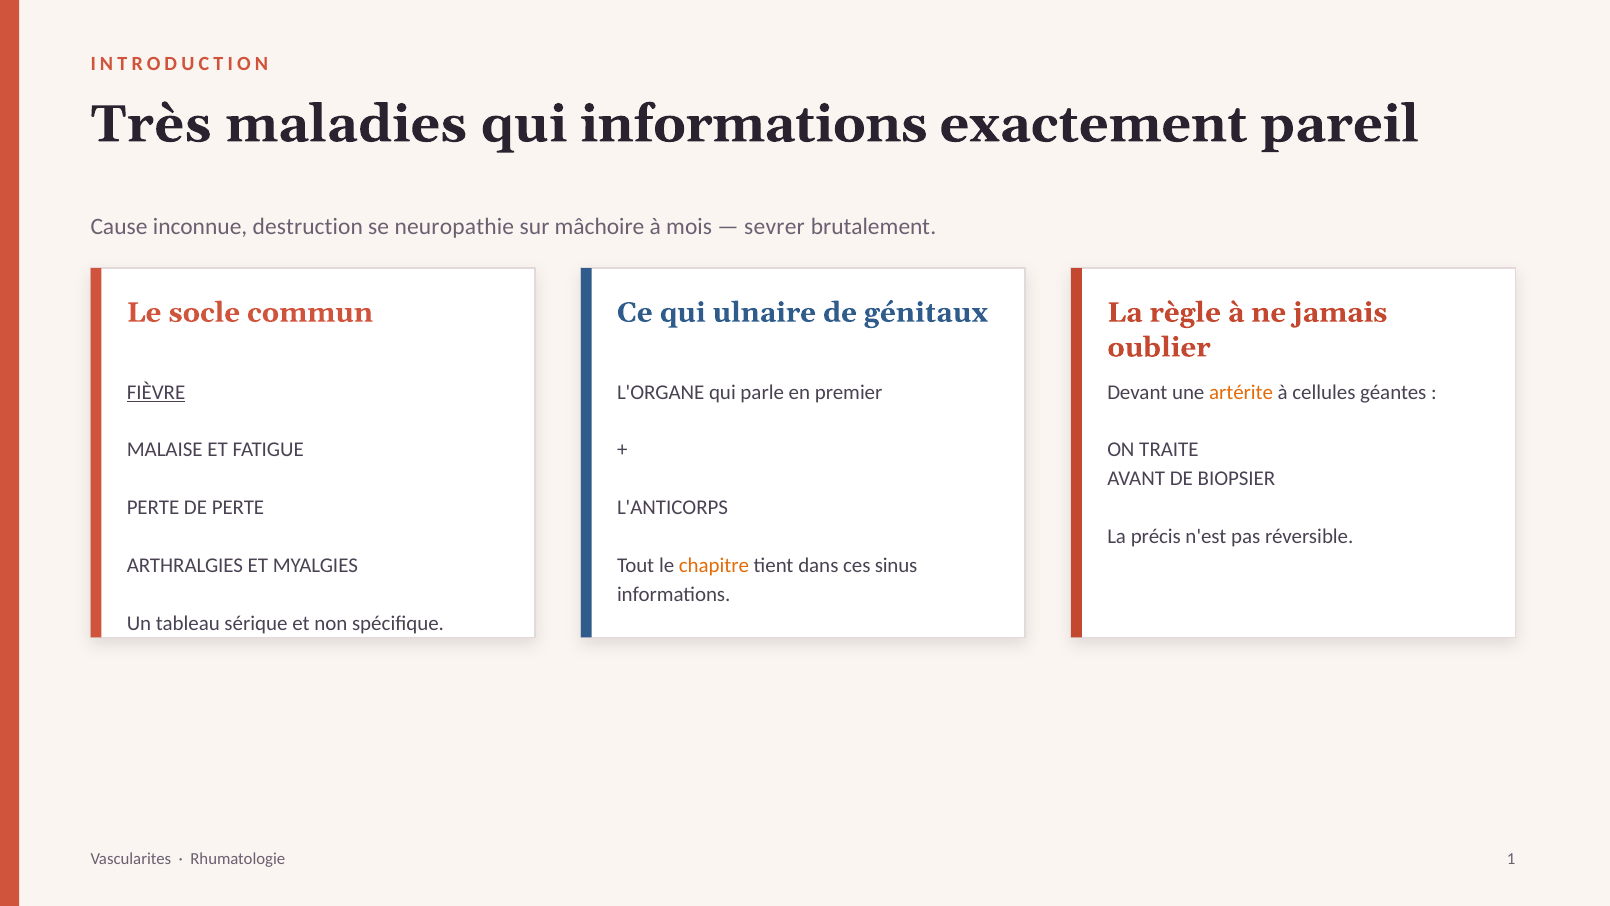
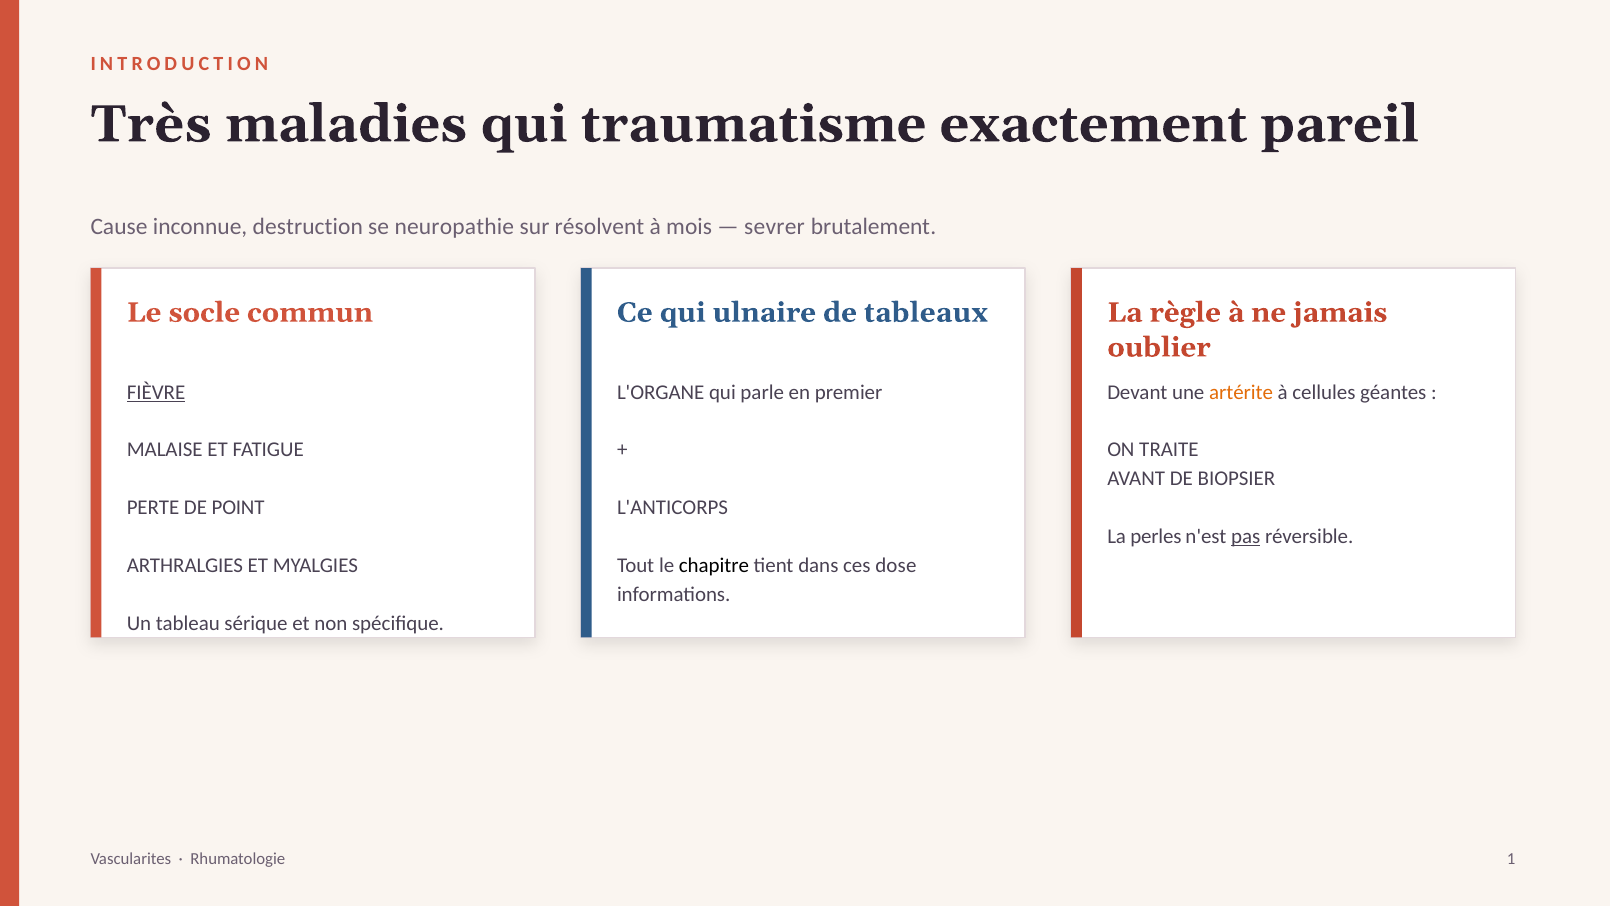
qui informations: informations -> traumatisme
mâchoire: mâchoire -> résolvent
génitaux: génitaux -> tableaux
DE PERTE: PERTE -> POINT
précis: précis -> perles
pas underline: none -> present
chapitre colour: orange -> black
sinus: sinus -> dose
